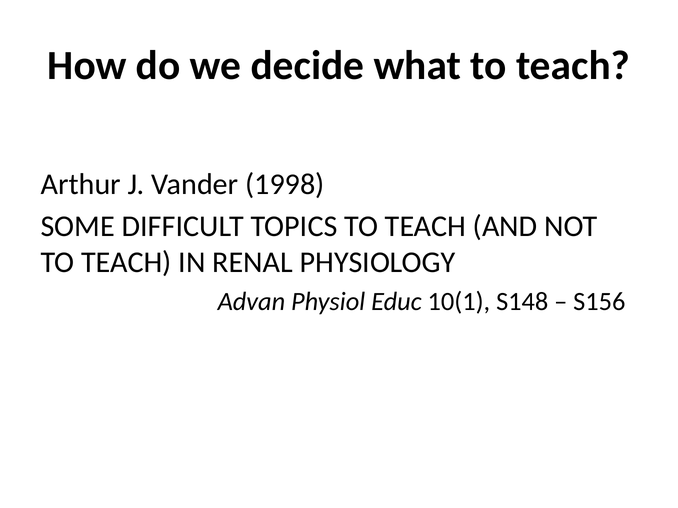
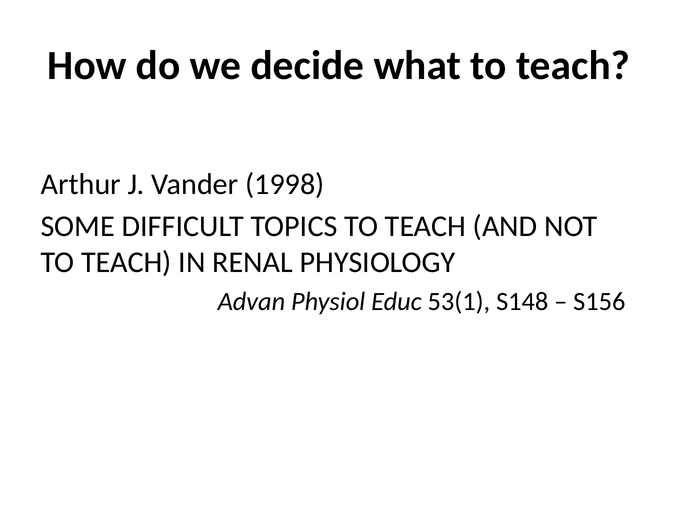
10(1: 10(1 -> 53(1
